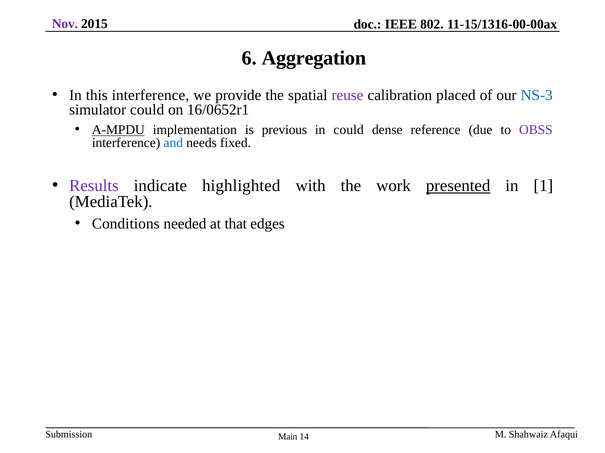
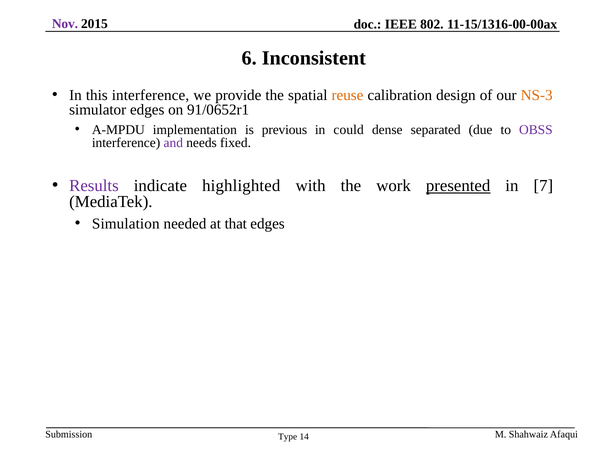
Aggregation: Aggregation -> Inconsistent
reuse colour: purple -> orange
placed: placed -> design
NS-3 colour: blue -> orange
simulator could: could -> edges
16/0652r1: 16/0652r1 -> 91/0652r1
A-MPDU underline: present -> none
reference: reference -> separated
and colour: blue -> purple
1: 1 -> 7
Conditions: Conditions -> Simulation
Main: Main -> Type
